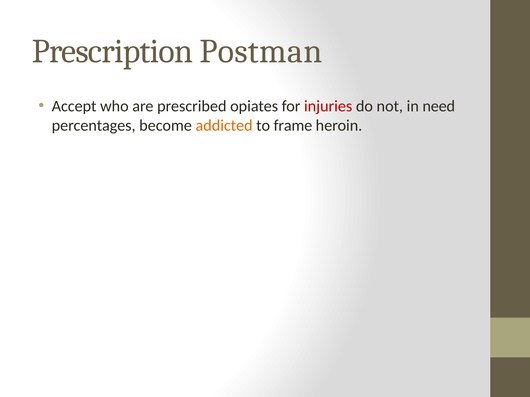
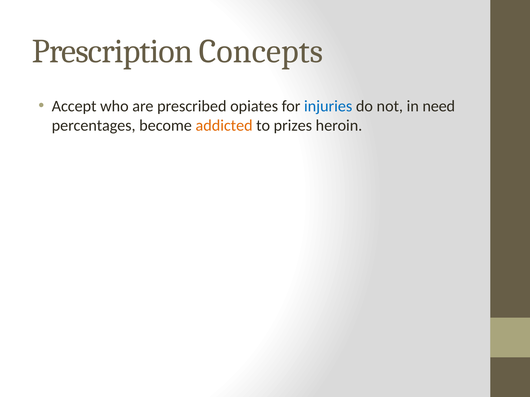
Postman: Postman -> Concepts
injuries colour: red -> blue
frame: frame -> prizes
